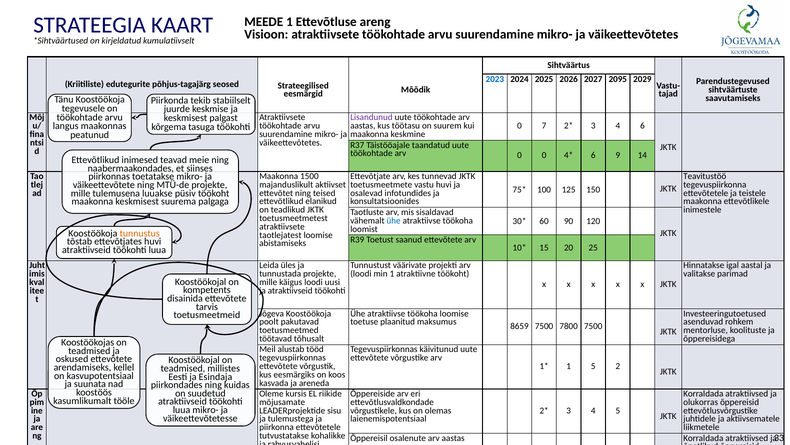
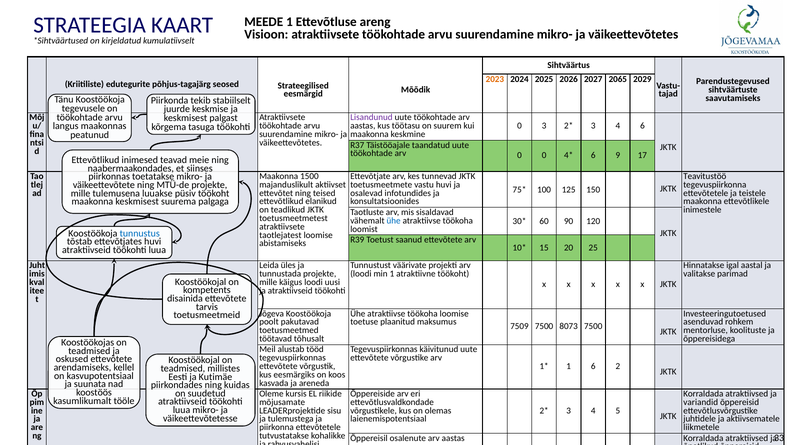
2023 colour: blue -> orange
2095: 2095 -> 2065
0 7: 7 -> 3
14: 14 -> 17
tunnustus colour: orange -> blue
8659: 8659 -> 7509
7800: 7800 -> 8073
1 5: 5 -> 6
Esindaja: Esindaja -> Kutimäe
olukorras: olukorras -> variandid
